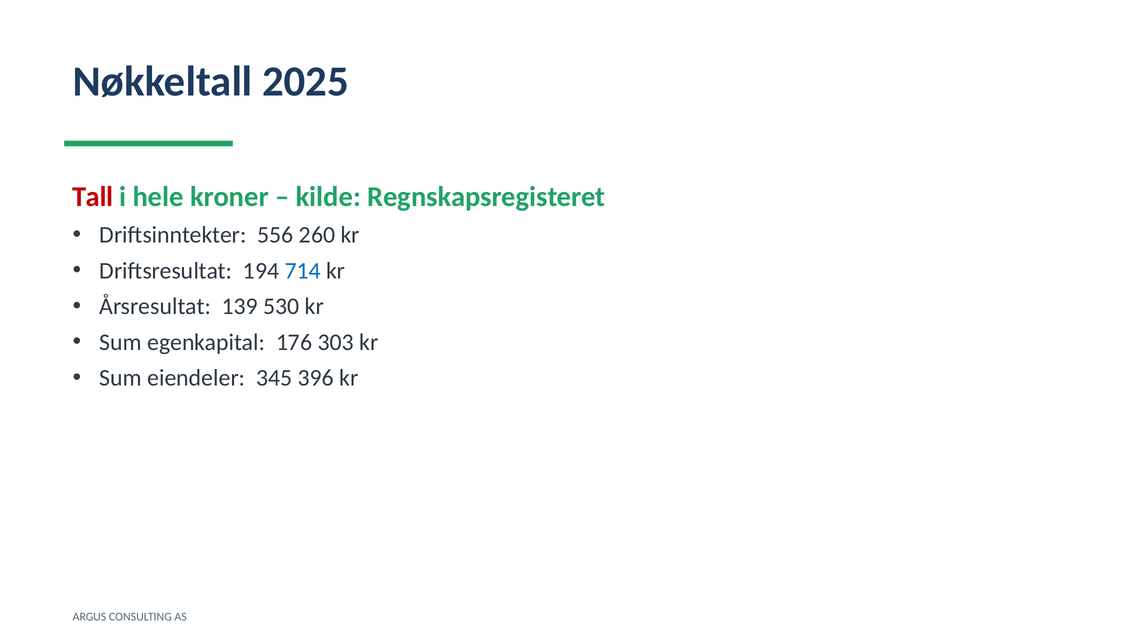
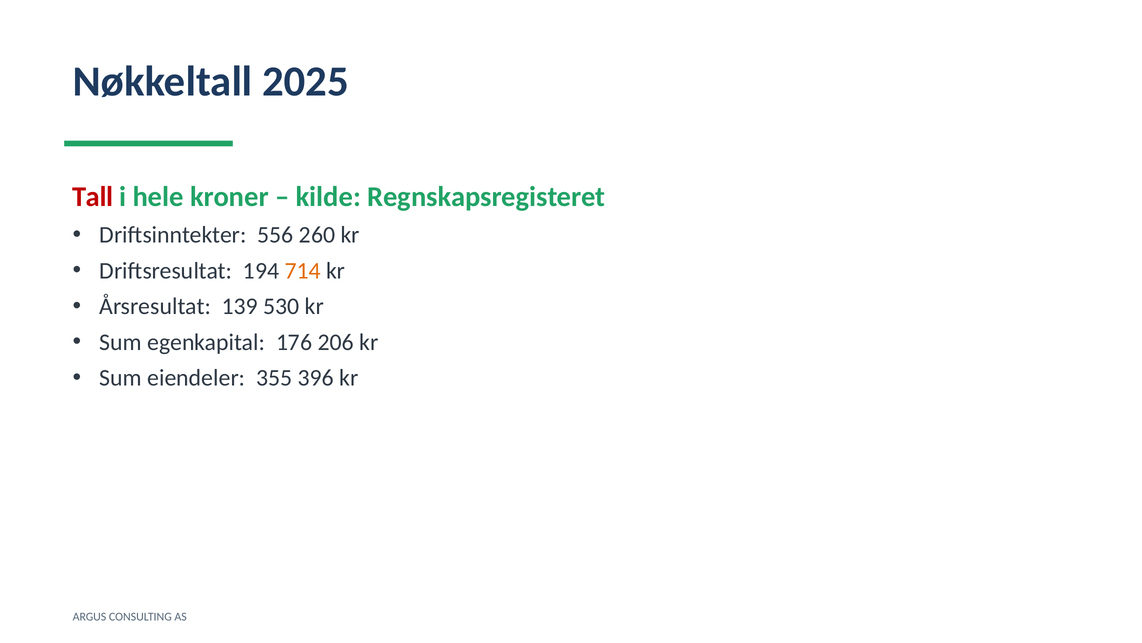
714 colour: blue -> orange
303: 303 -> 206
345: 345 -> 355
